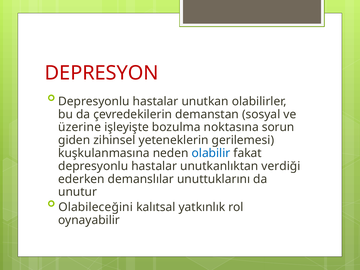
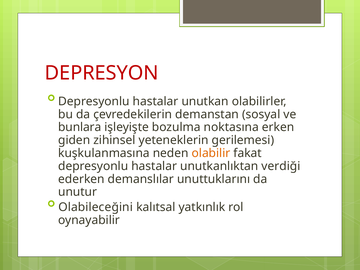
üzerine: üzerine -> bunlara
sorun: sorun -> erken
olabilir colour: blue -> orange
